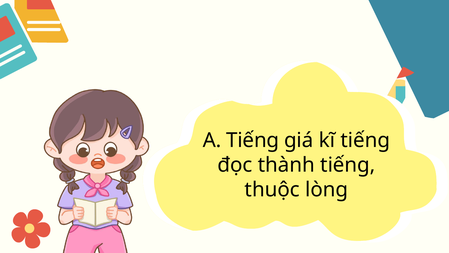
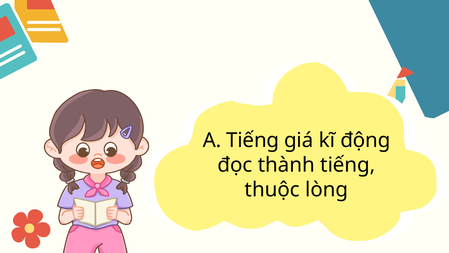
kĩ tiếng: tiếng -> động
